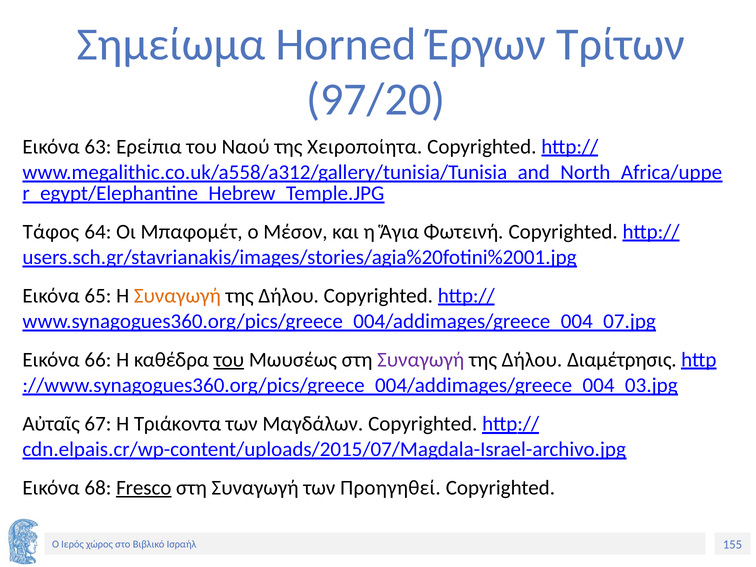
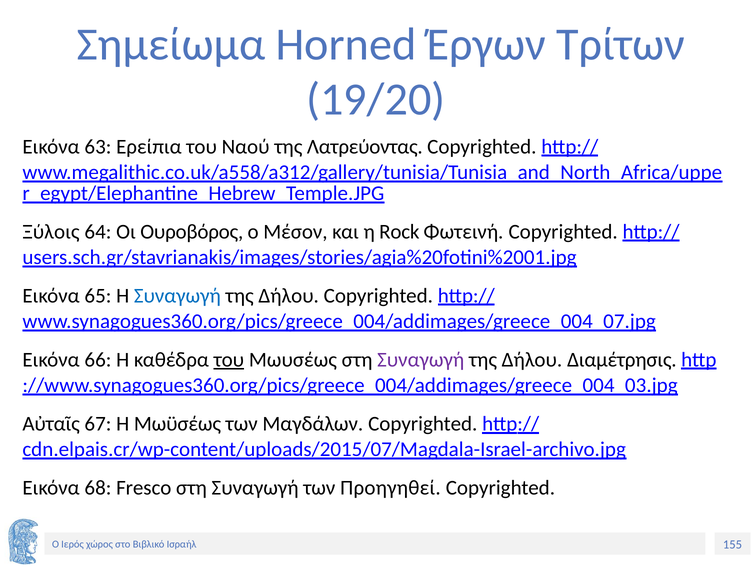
97/20: 97/20 -> 19/20
Χειροποίητα: Χειροποίητα -> Λατρεύοντας
Τάφος: Τάφος -> Ξύλοις
Μπαφομέτ: Μπαφομέτ -> Ουροβόρος
Ἅγια: Ἅγια -> Rock
Συναγωγή at (177, 296) colour: orange -> blue
Τριάκοντα: Τριάκοντα -> Μωϋσέως
Fresco underline: present -> none
